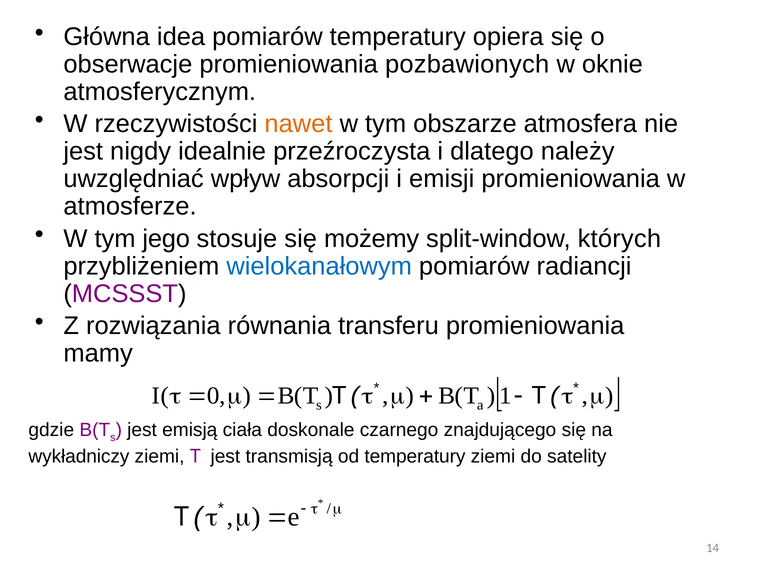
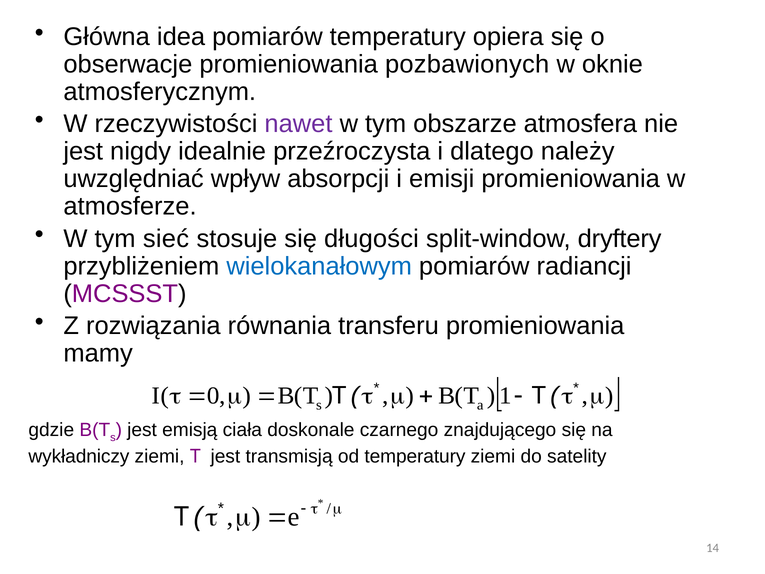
nawet colour: orange -> purple
jego: jego -> sieć
możemy: możemy -> długości
których: których -> dryftery
